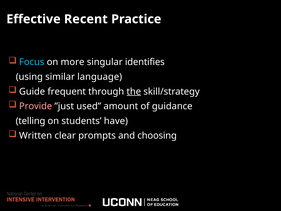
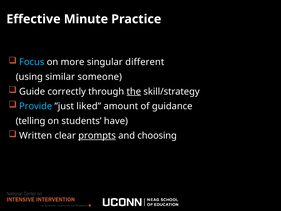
Recent: Recent -> Minute
identifies: identifies -> different
language: language -> someone
frequent: frequent -> correctly
Provide colour: pink -> light blue
used: used -> liked
prompts underline: none -> present
